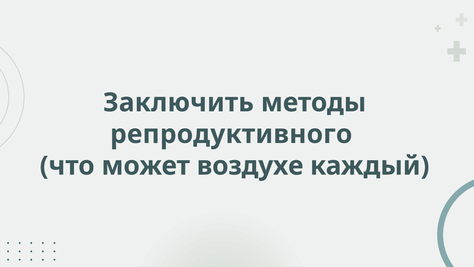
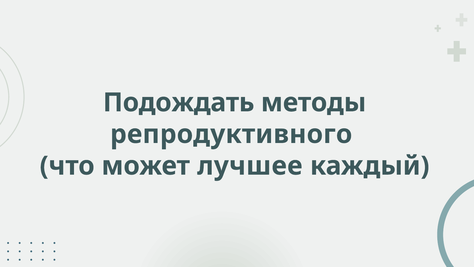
Заключить: Заключить -> Подождать
воздухе: воздухе -> лучшее
